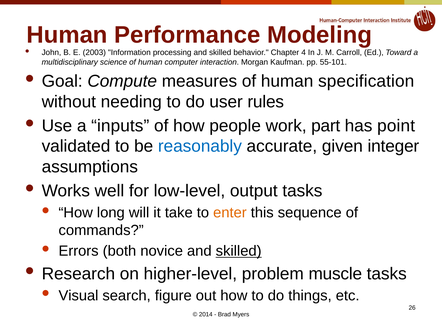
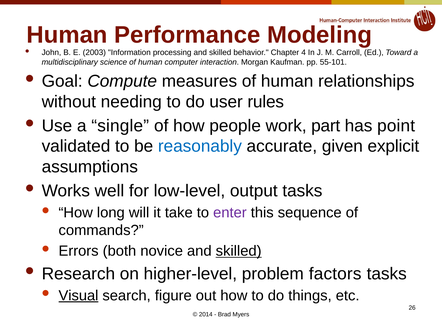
specification: specification -> relationships
inputs: inputs -> single
integer: integer -> explicit
enter colour: orange -> purple
muscle: muscle -> factors
Visual underline: none -> present
